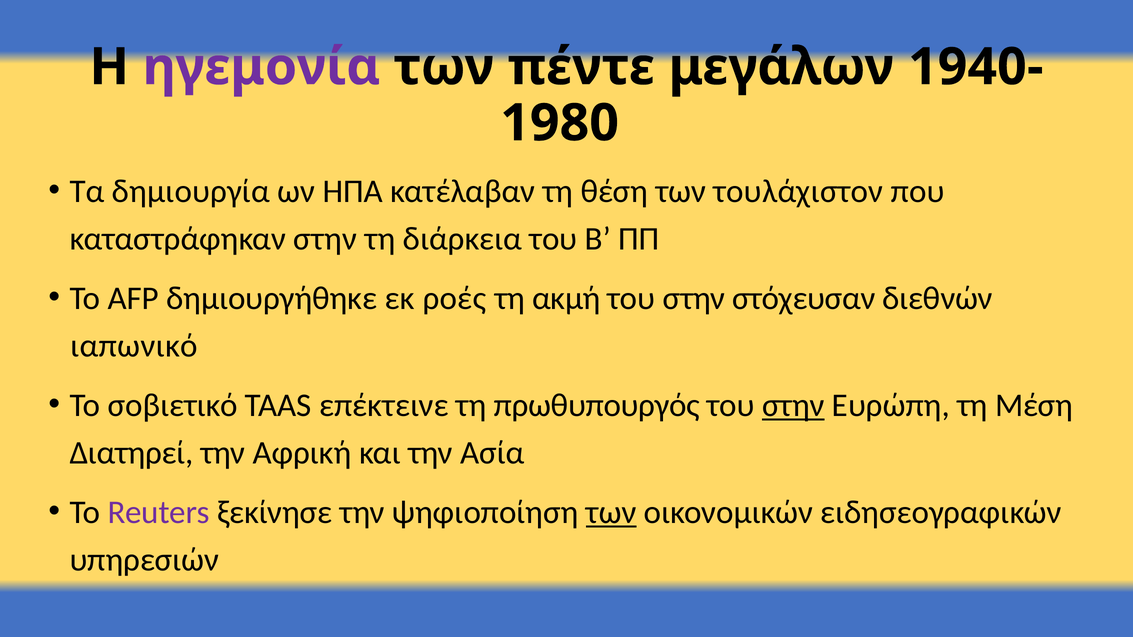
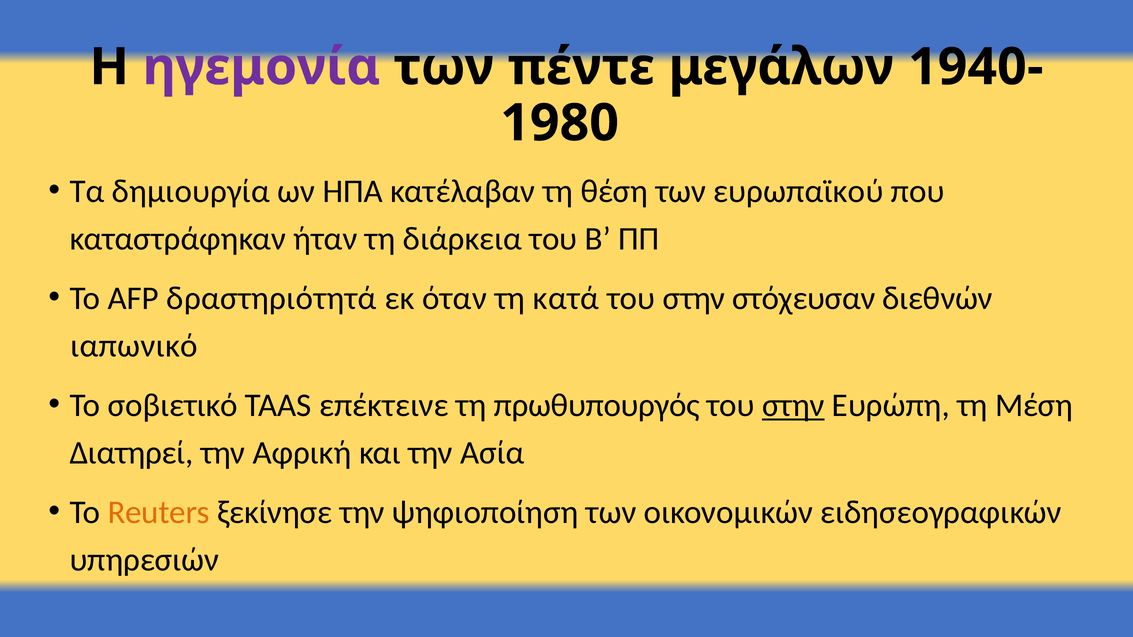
τουλάχιστον: τουλάχιστον -> ευρωπαϊκού
καταστράφηκαν στην: στην -> ήταν
δημιουργήθηκε: δημιουργήθηκε -> δραστηριότητά
ροές: ροές -> όταν
ακμή: ακμή -> κατά
Reuters colour: purple -> orange
των at (611, 512) underline: present -> none
